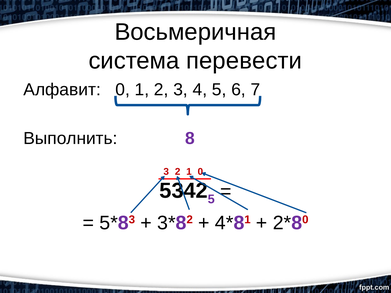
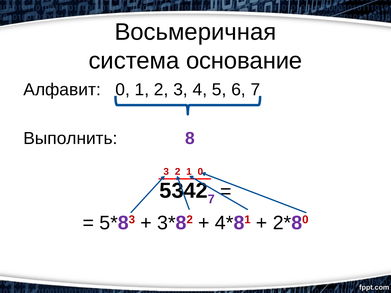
перевести: перевести -> основание
5 at (211, 199): 5 -> 7
